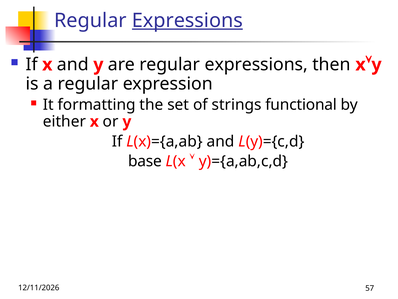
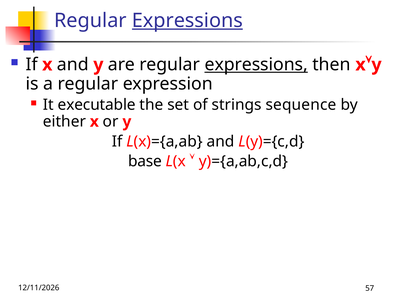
expressions at (256, 65) underline: none -> present
formatting: formatting -> executable
functional: functional -> sequence
